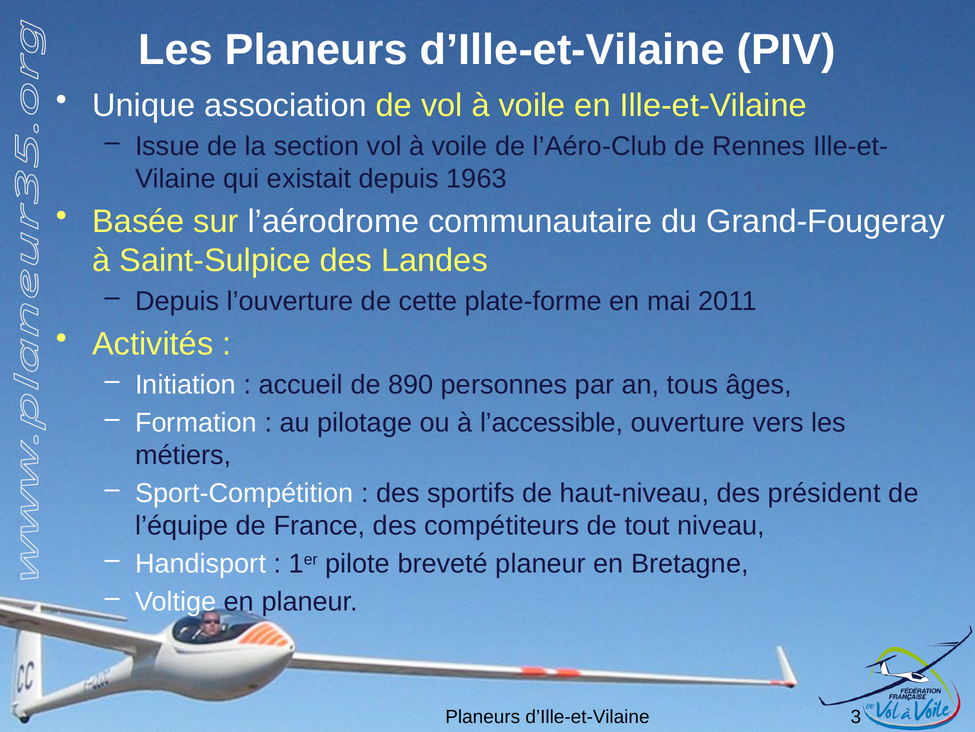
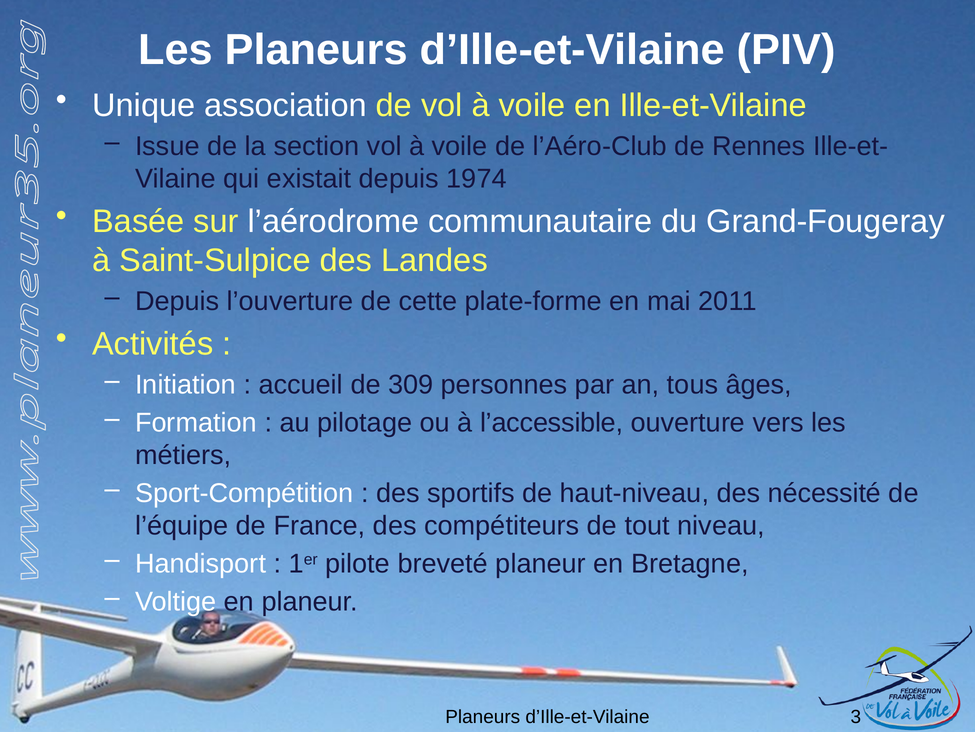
1963: 1963 -> 1974
890: 890 -> 309
président: président -> nécessité
